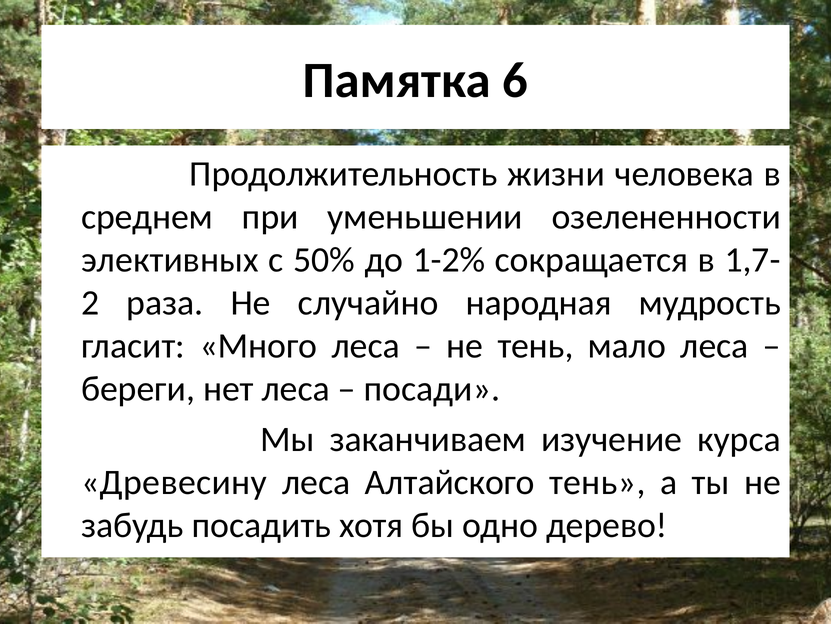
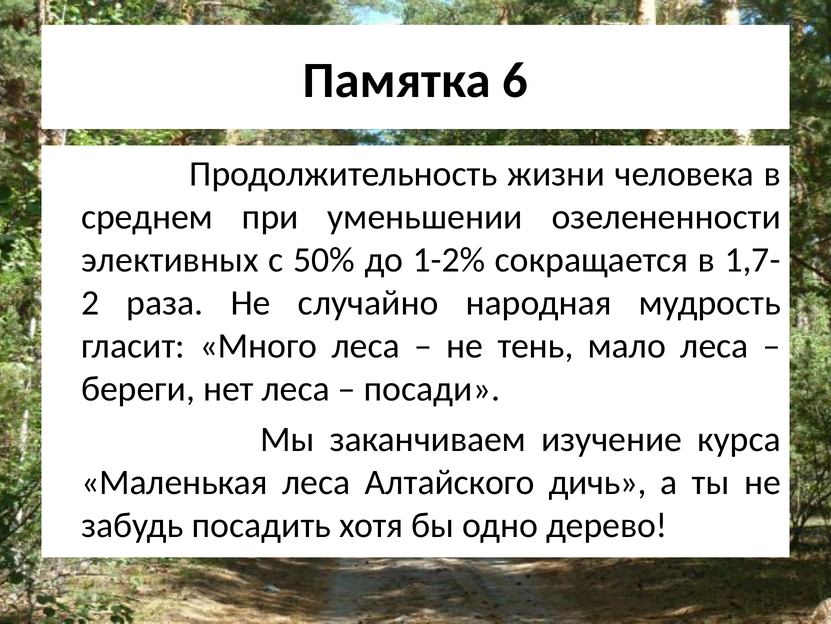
Древесину: Древесину -> Маленькая
Алтайского тень: тень -> дичь
